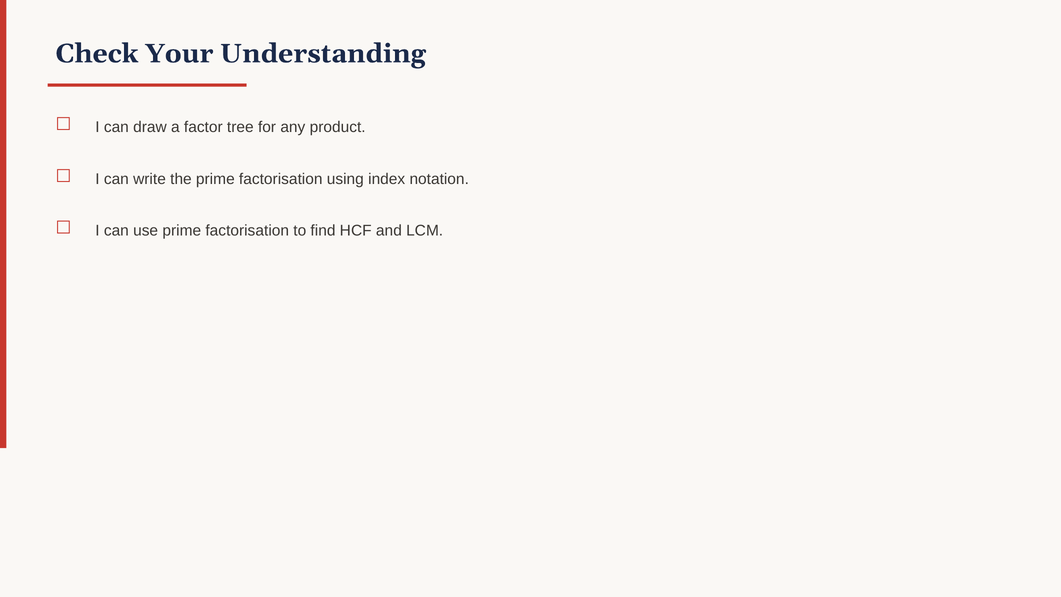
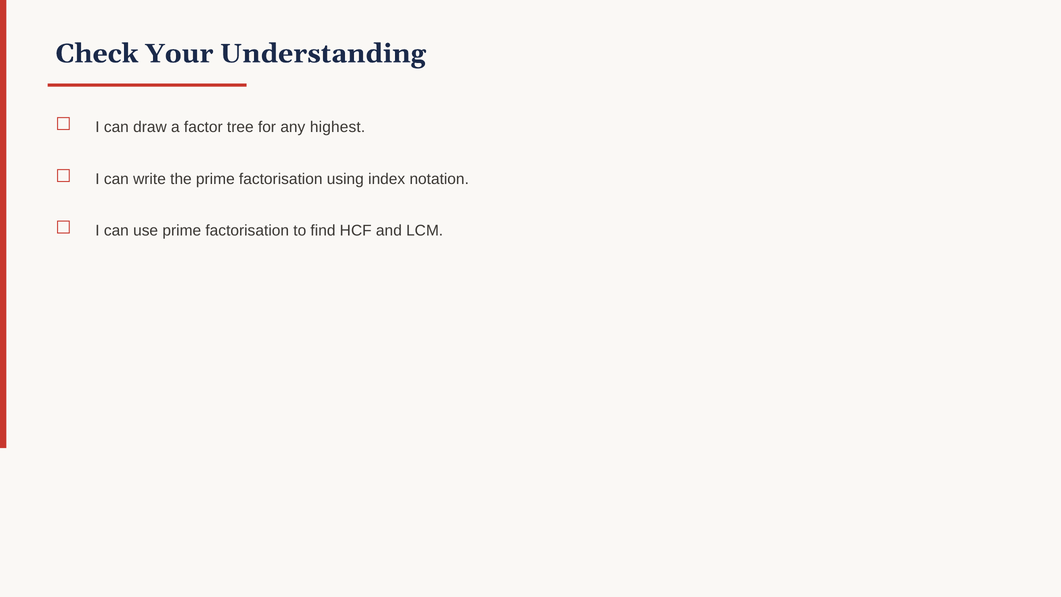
product: product -> highest
